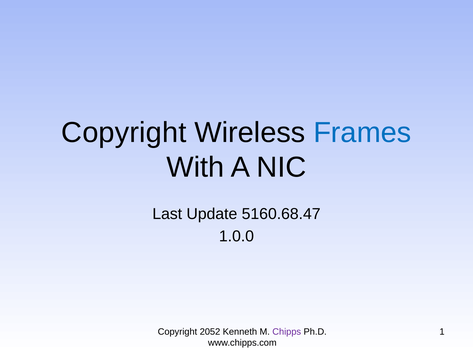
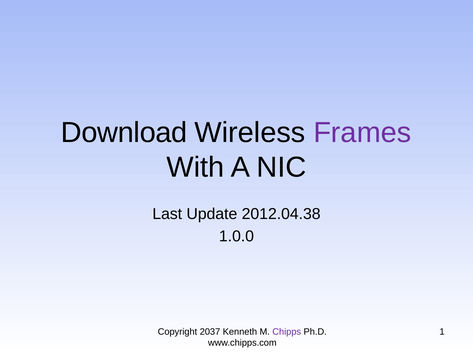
Copyright at (124, 132): Copyright -> Download
Frames colour: blue -> purple
5160.68.47: 5160.68.47 -> 2012.04.38
2052: 2052 -> 2037
